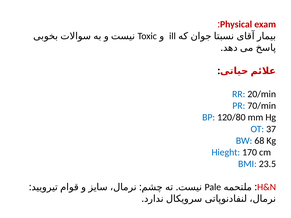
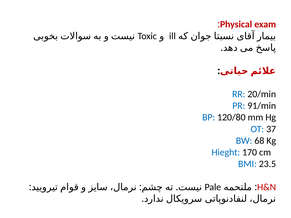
70/min: 70/min -> 91/min
